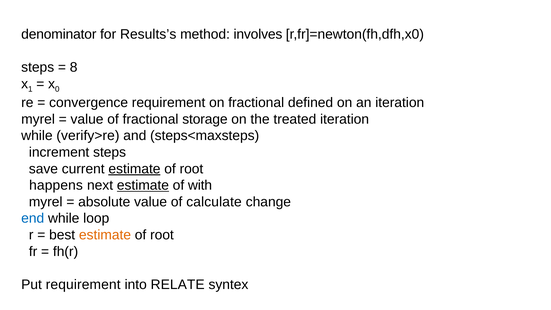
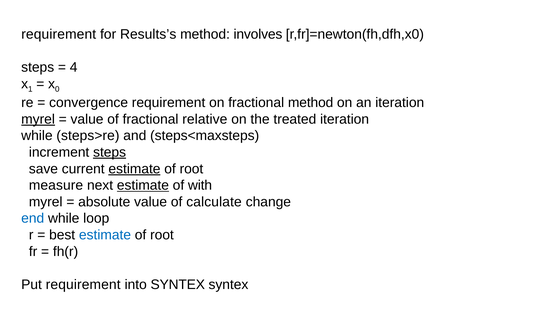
denominator at (59, 34): denominator -> requirement
8: 8 -> 4
fractional defined: defined -> method
myrel at (38, 119) underline: none -> present
storage: storage -> relative
verify>re: verify>re -> steps>re
steps at (110, 152) underline: none -> present
happens: happens -> measure
estimate at (105, 235) colour: orange -> blue
into RELATE: RELATE -> SYNTEX
